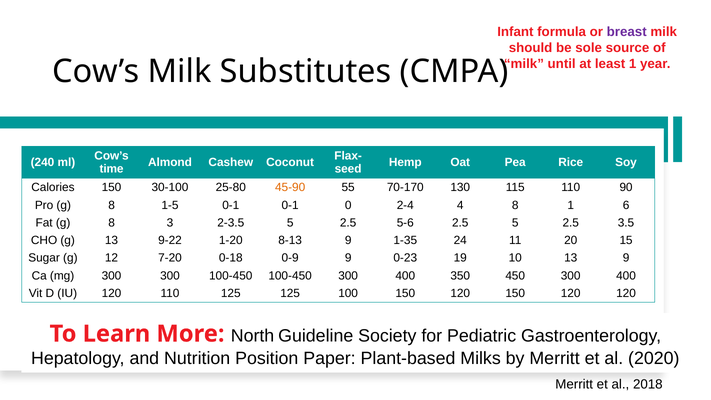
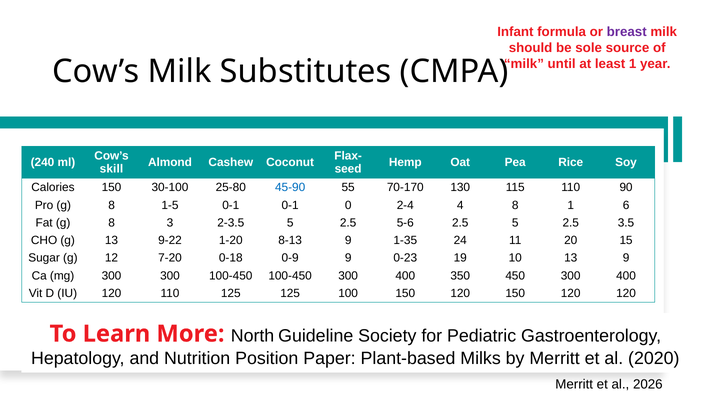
time: time -> skill
45-90 colour: orange -> blue
2018: 2018 -> 2026
